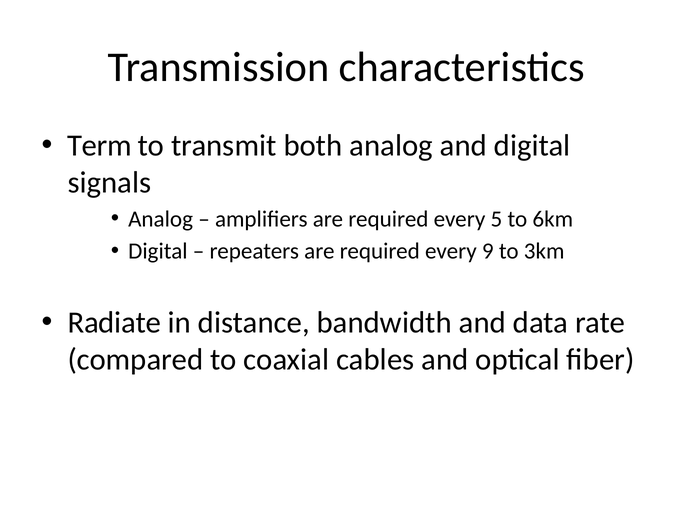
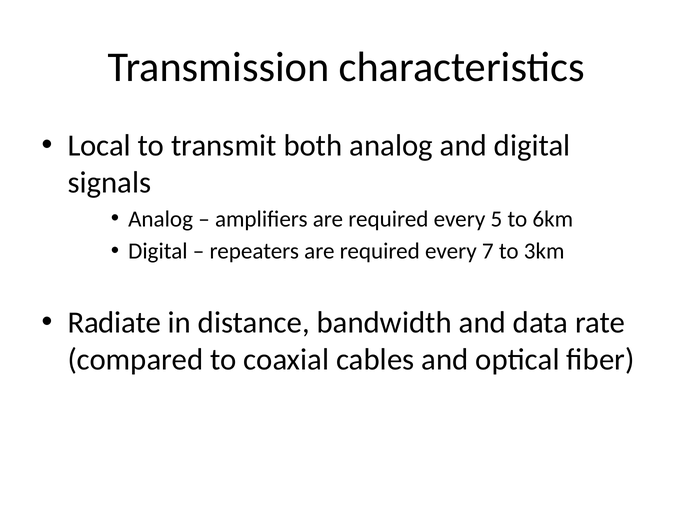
Term: Term -> Local
9: 9 -> 7
